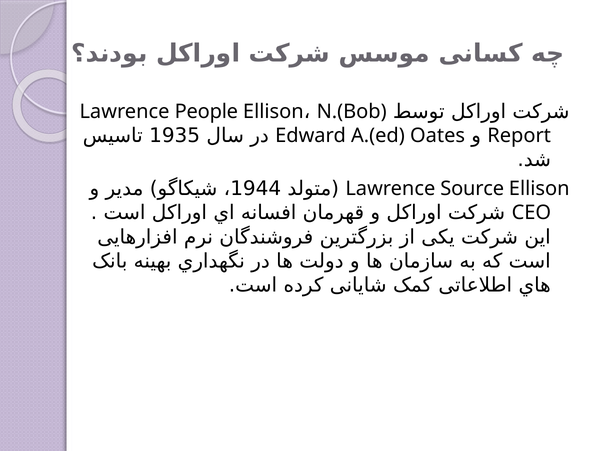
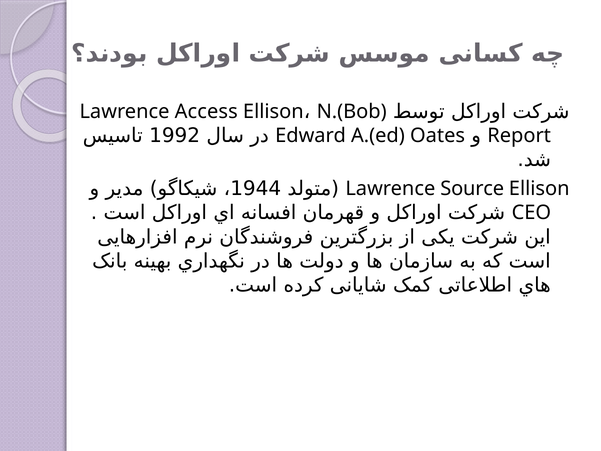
People: People -> Access
1935: 1935 -> 1992
